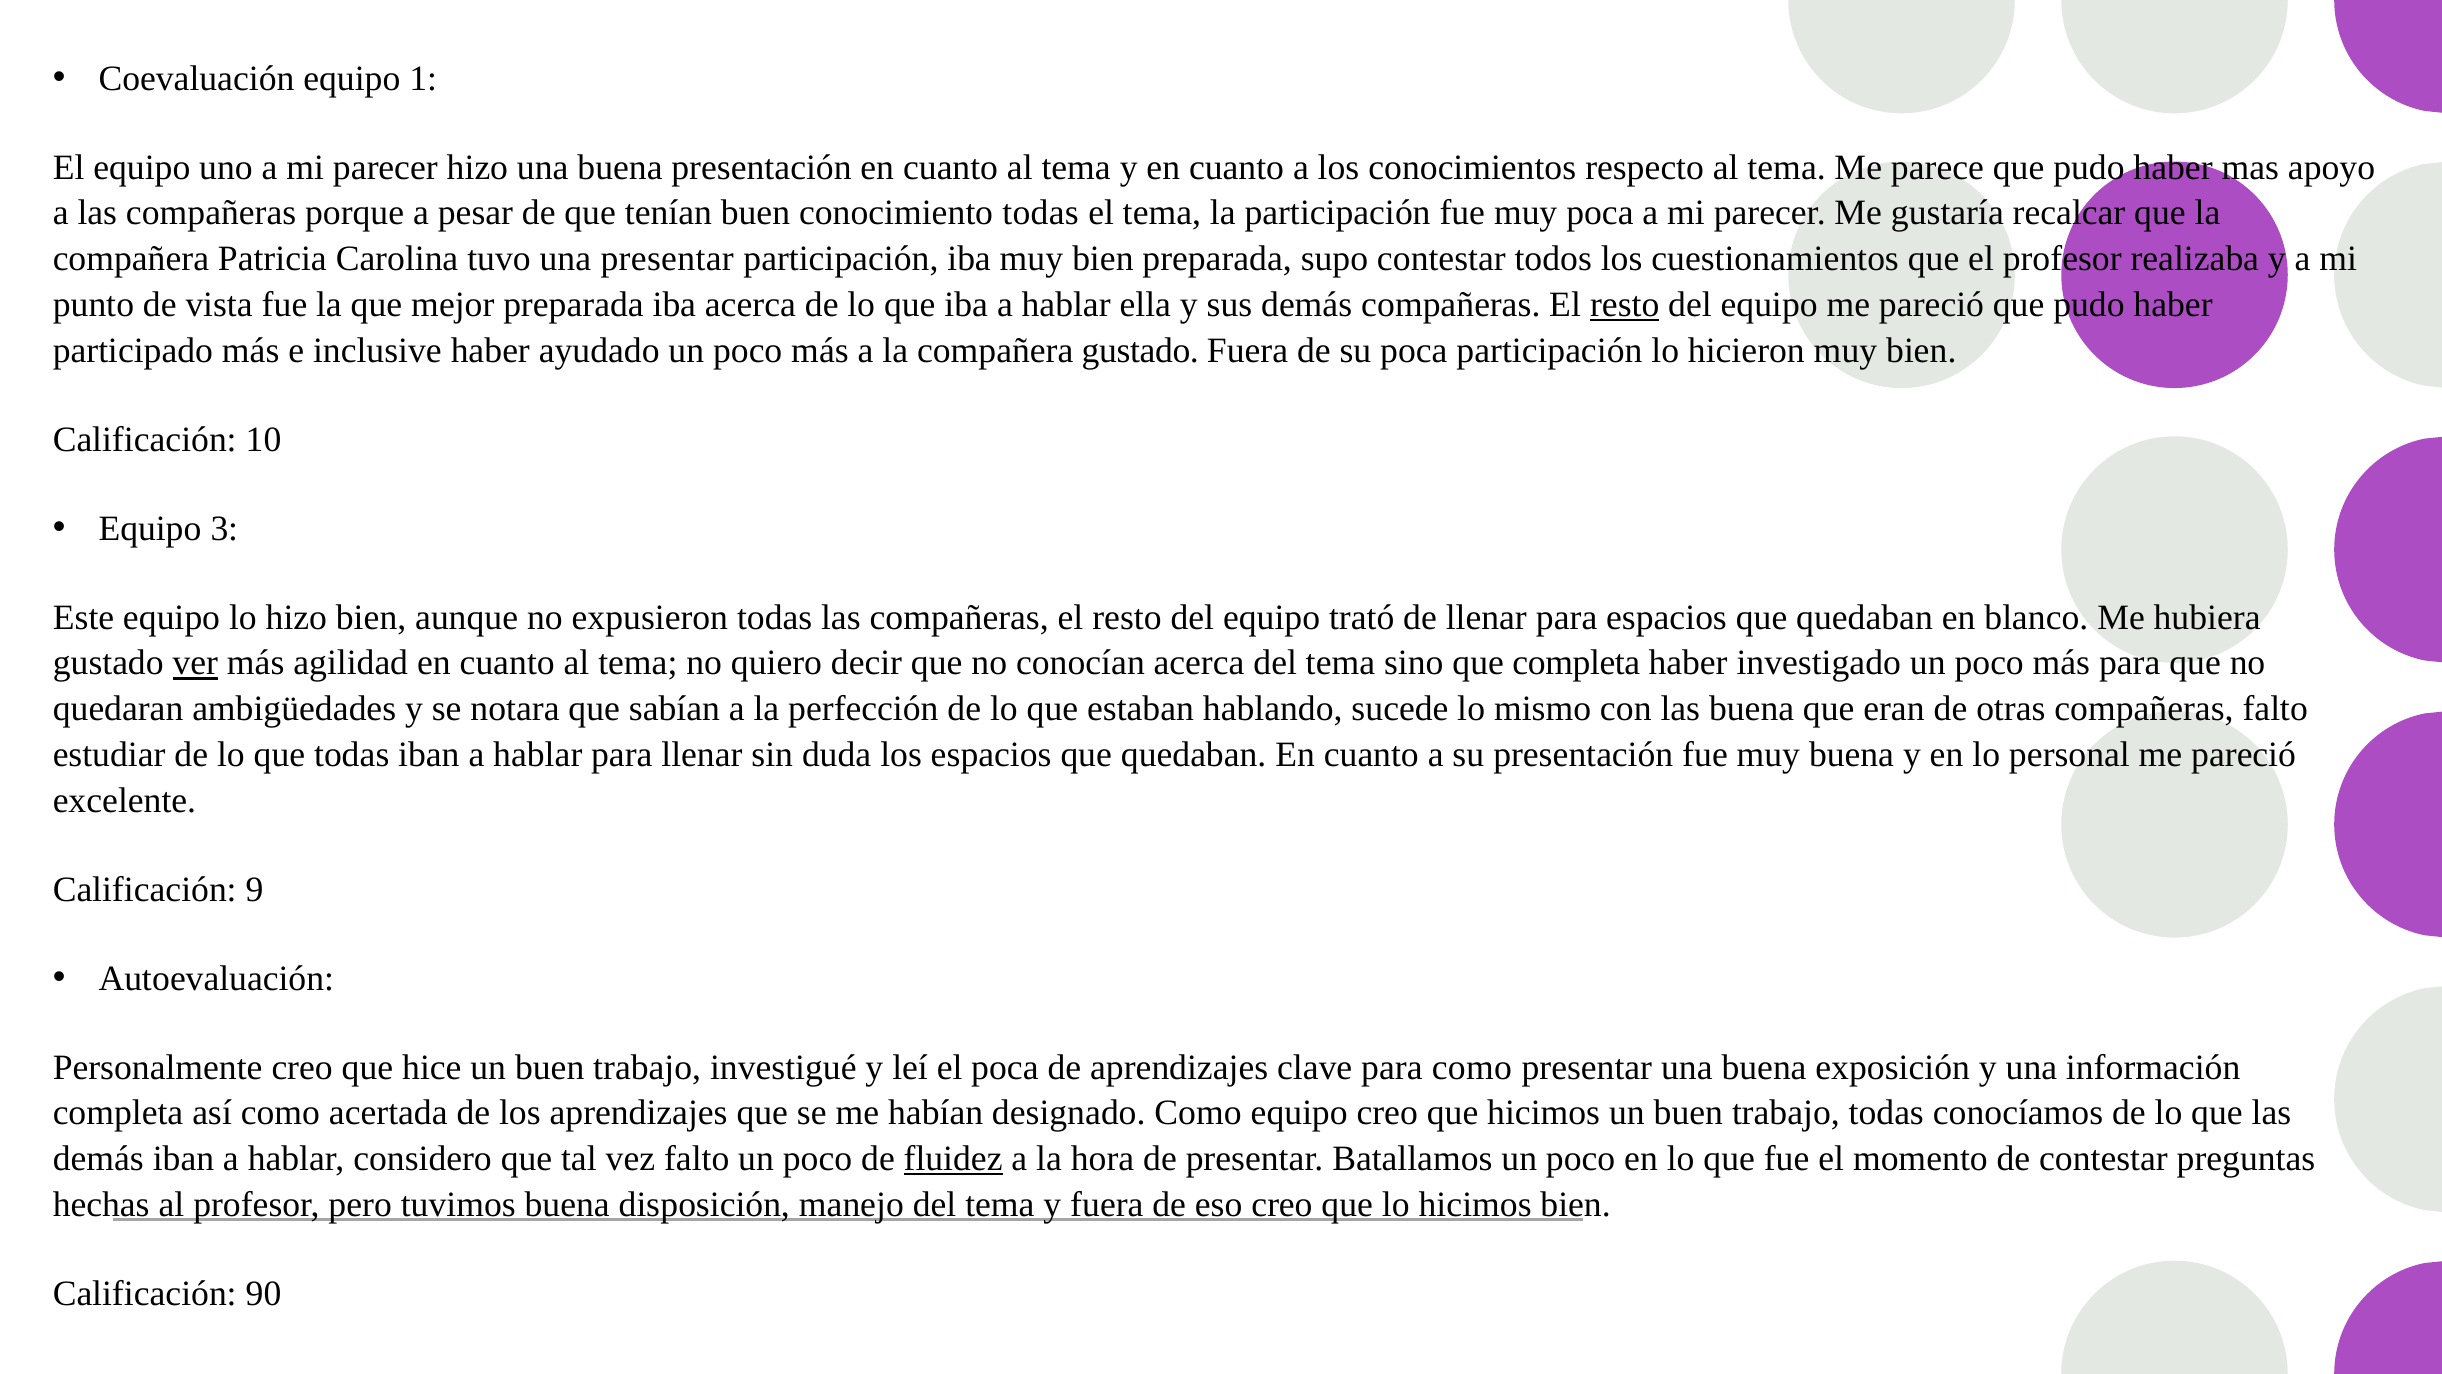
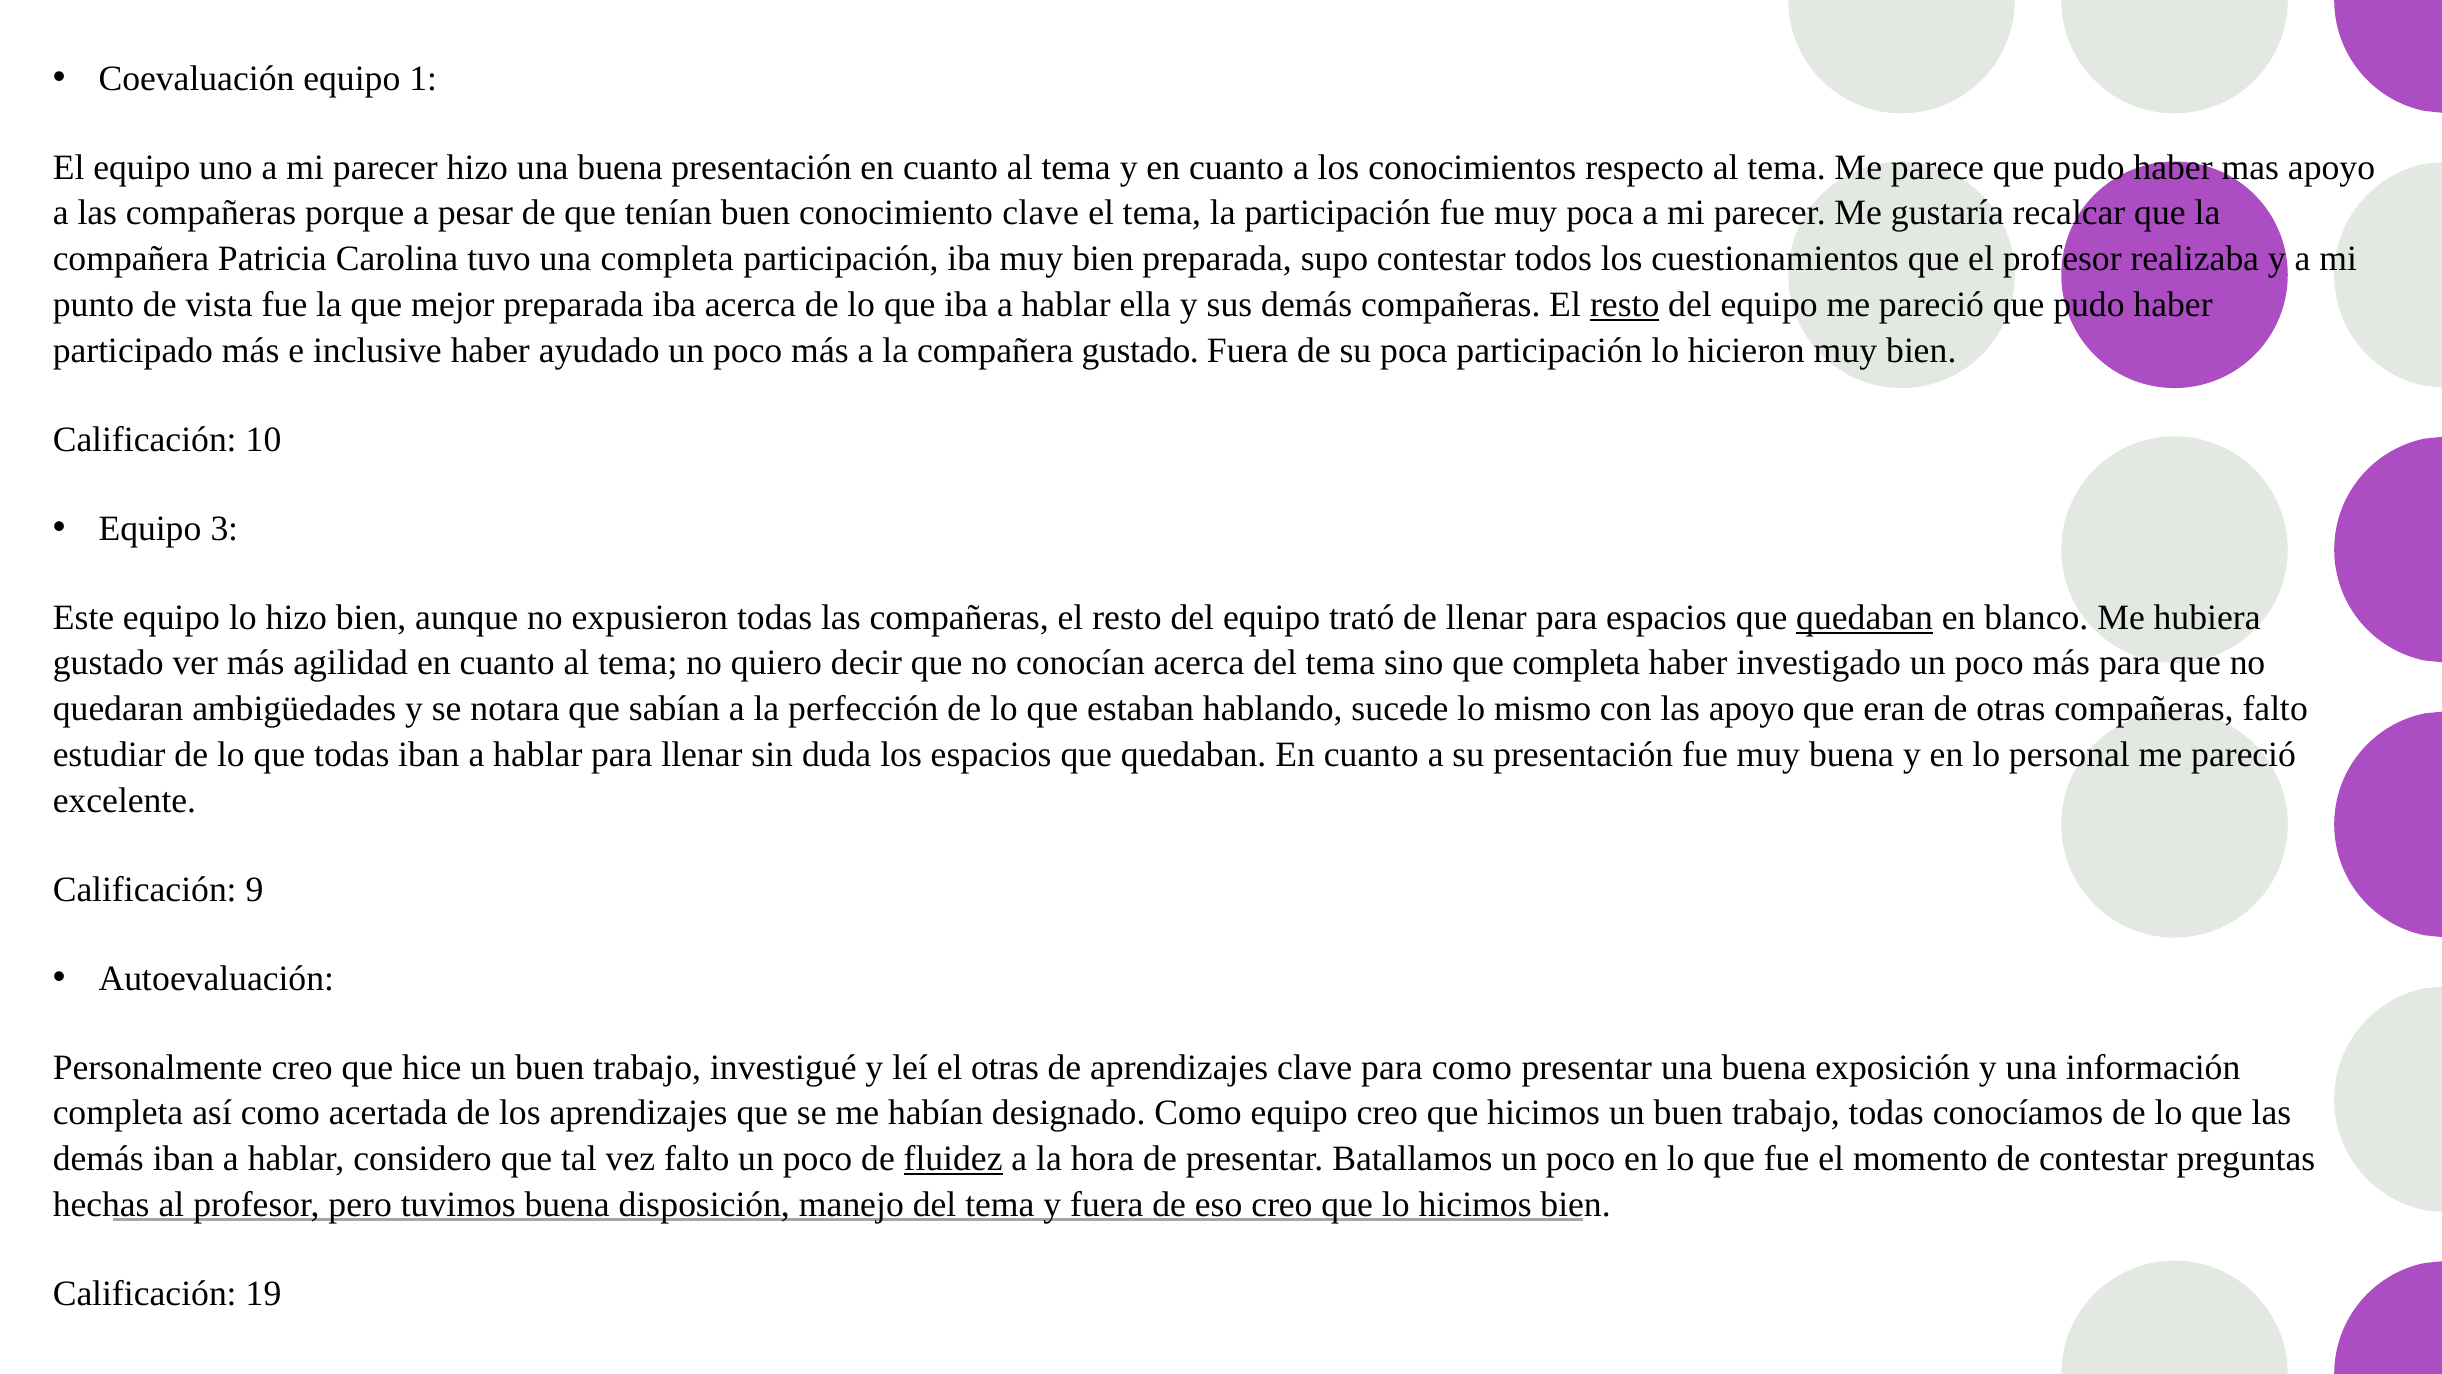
conocimiento todas: todas -> clave
una presentar: presentar -> completa
quedaban at (1865, 617) underline: none -> present
ver underline: present -> none
las buena: buena -> apoyo
el poca: poca -> otras
90: 90 -> 19
